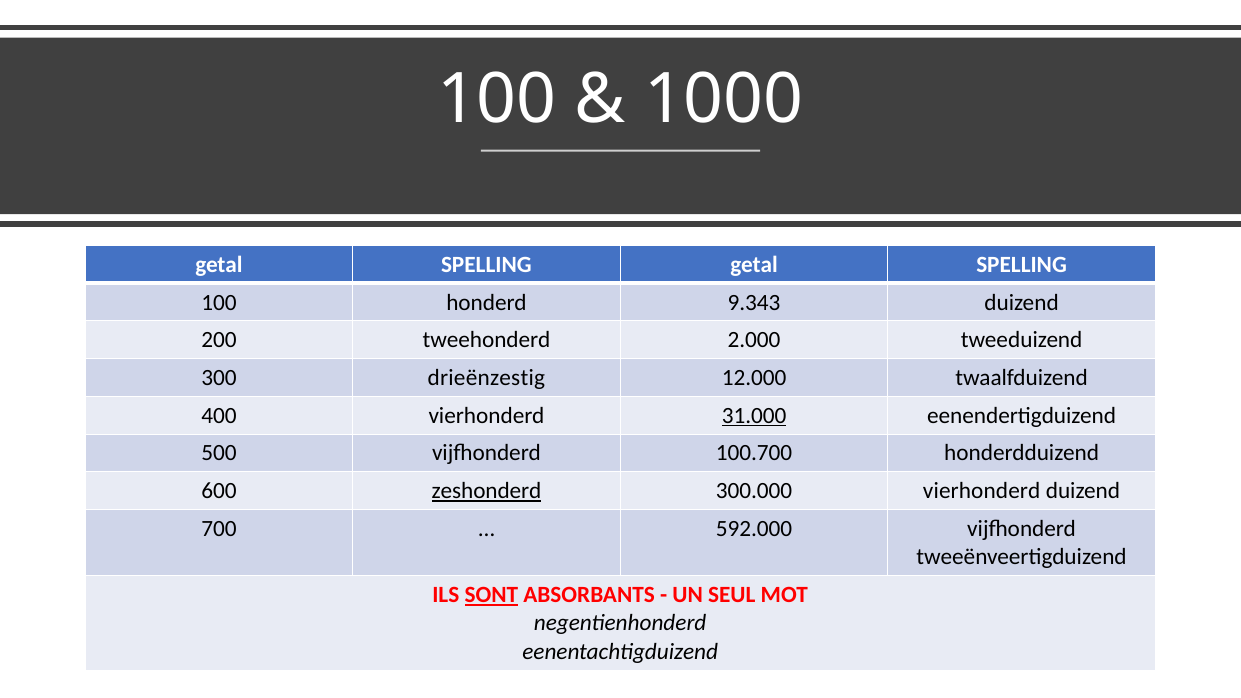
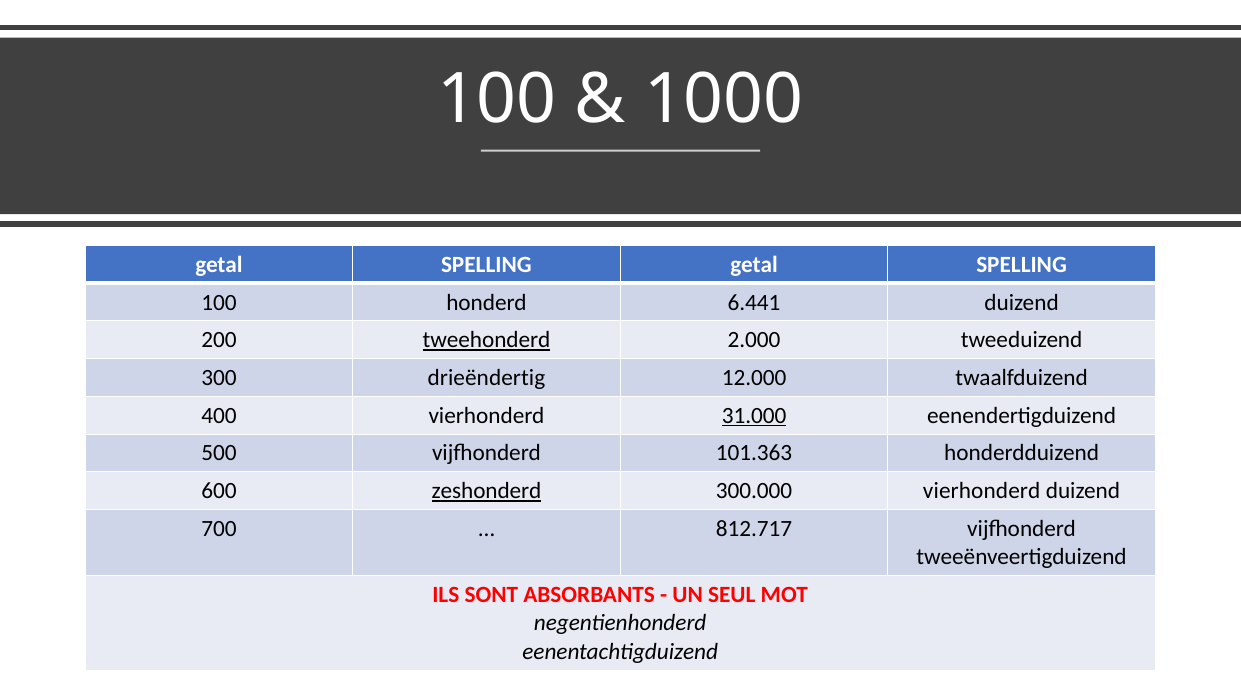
9.343: 9.343 -> 6.441
tweehonderd underline: none -> present
drieënzestig: drieënzestig -> drieëndertig
100.700: 100.700 -> 101.363
592.000: 592.000 -> 812.717
SONT underline: present -> none
